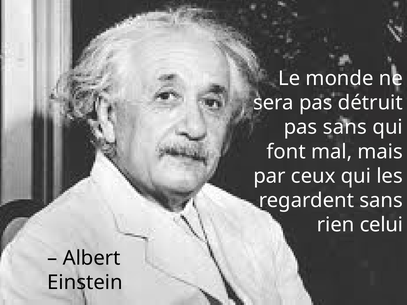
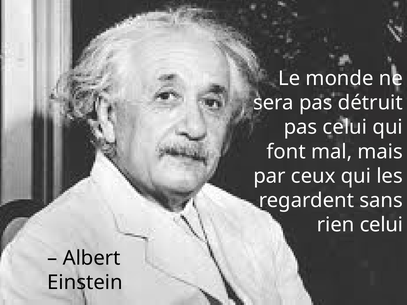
pas sans: sans -> celui
